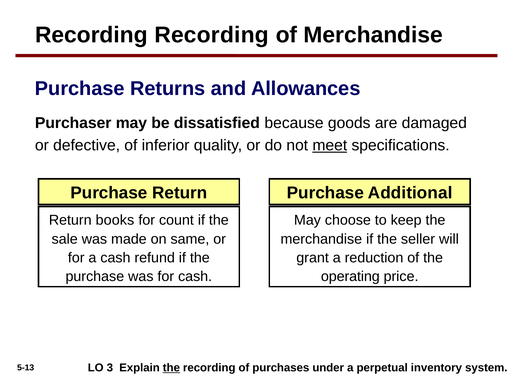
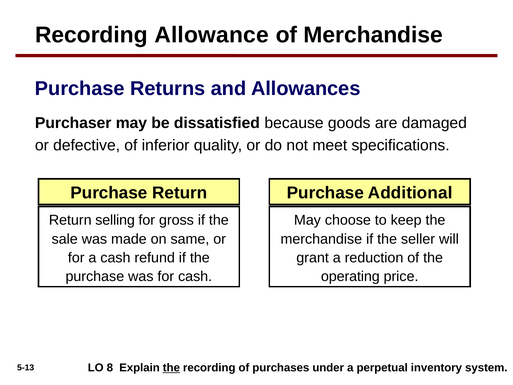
Recording Recording: Recording -> Allowance
meet underline: present -> none
books: books -> selling
count: count -> gross
3: 3 -> 8
